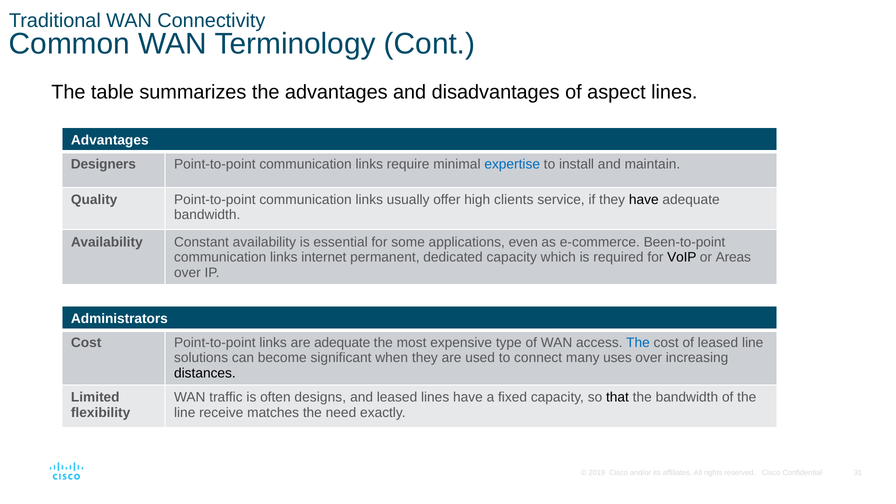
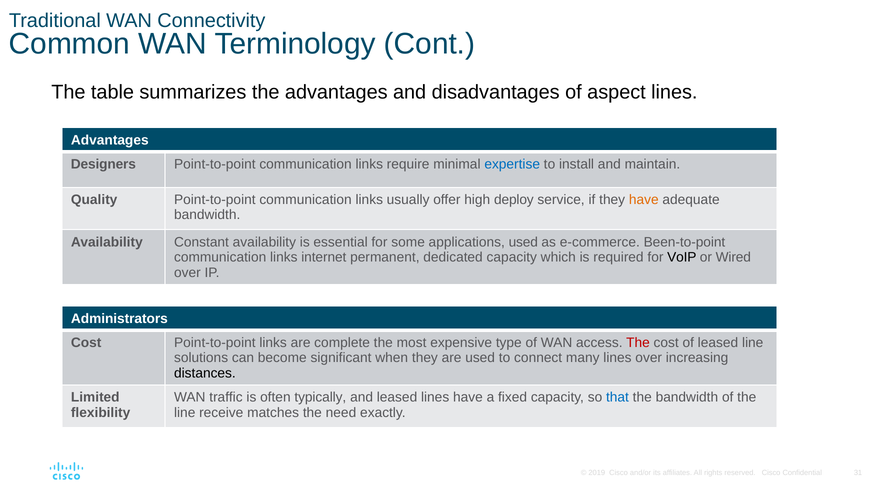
clients: clients -> deploy
have at (644, 200) colour: black -> orange
applications even: even -> used
Areas: Areas -> Wired
are adequate: adequate -> complete
The at (638, 343) colour: blue -> red
many uses: uses -> lines
designs: designs -> typically
that colour: black -> blue
